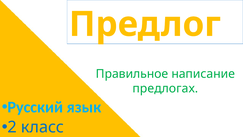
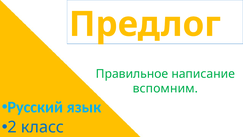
предлогах: предлогах -> вспомним
